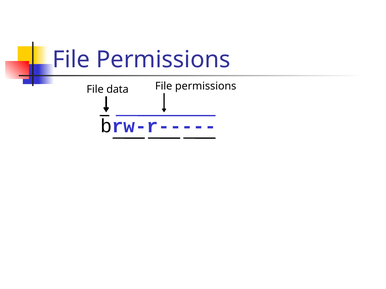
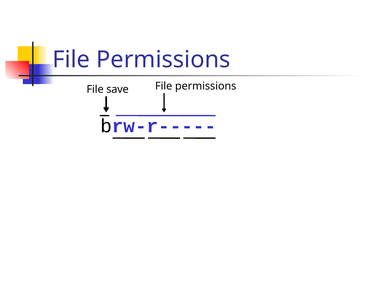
data: data -> save
